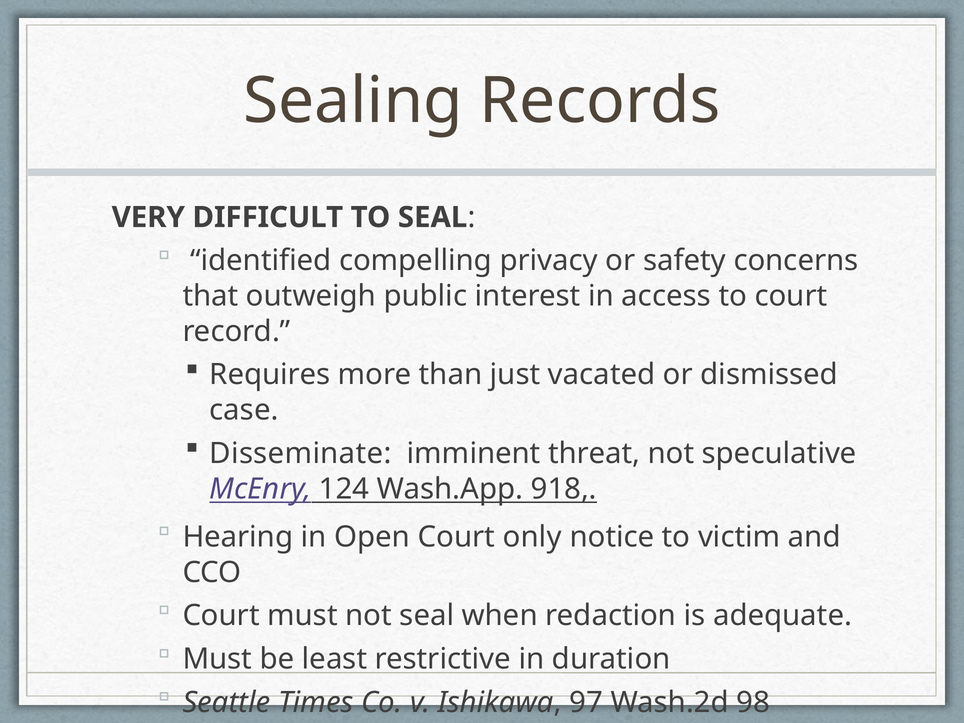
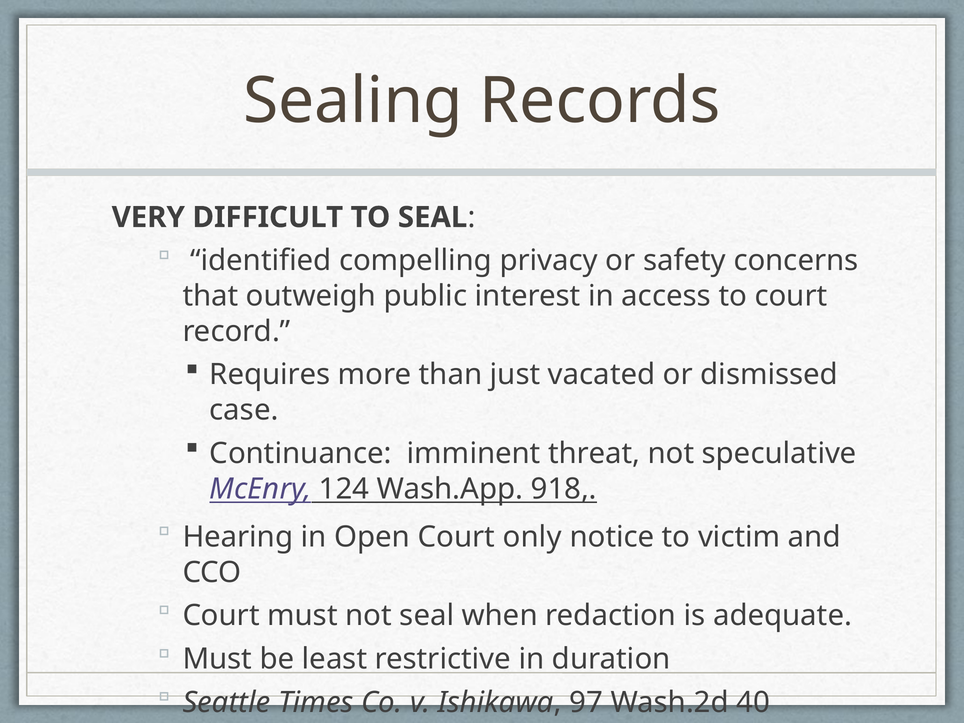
Disseminate: Disseminate -> Continuance
98: 98 -> 40
